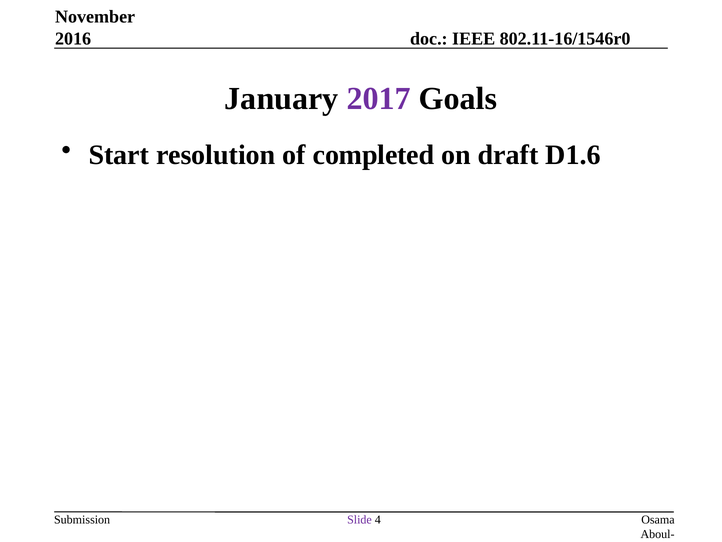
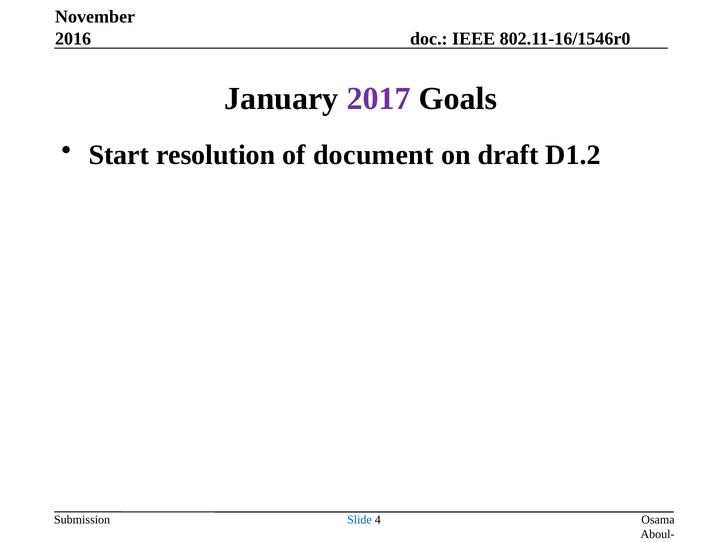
completed: completed -> document
D1.6: D1.6 -> D1.2
Slide colour: purple -> blue
